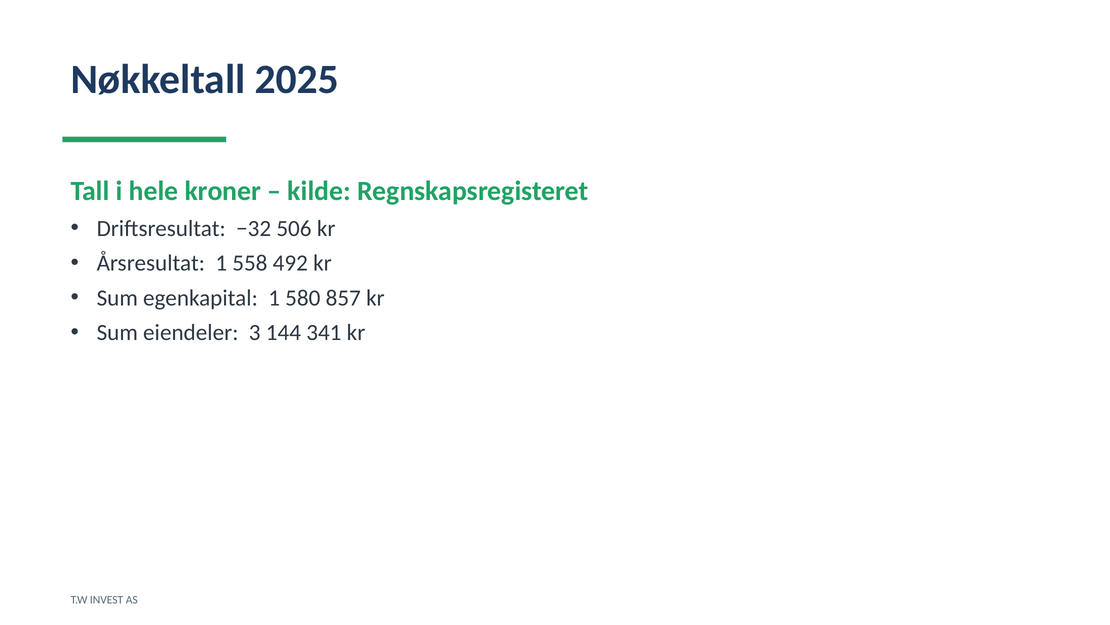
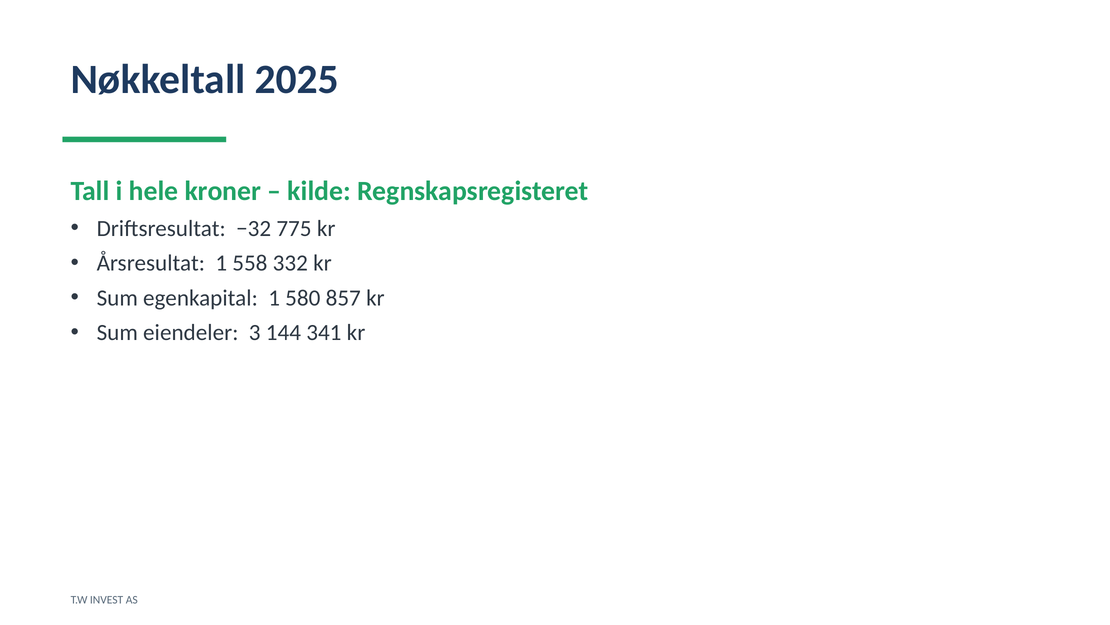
506: 506 -> 775
492: 492 -> 332
